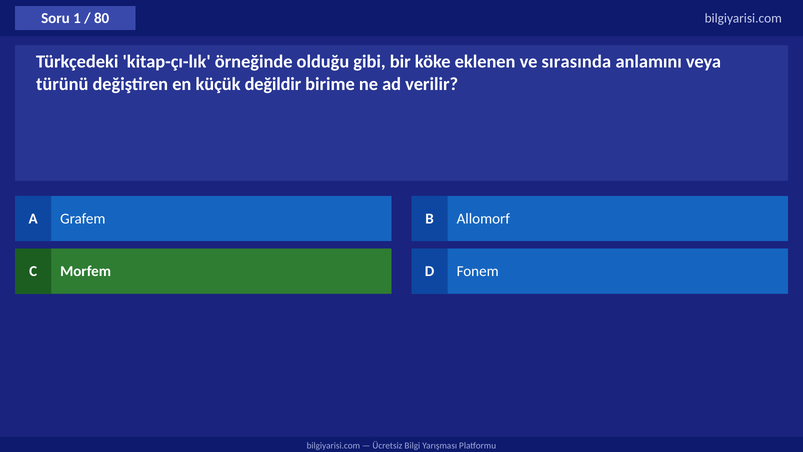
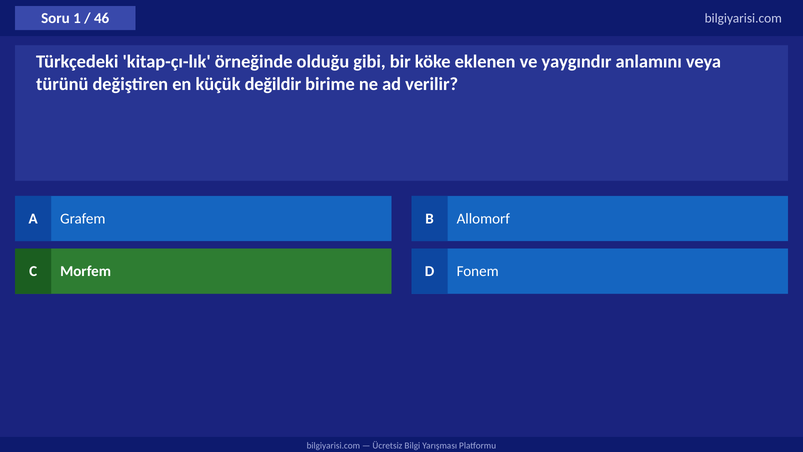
80: 80 -> 46
sırasında: sırasında -> yaygındır
